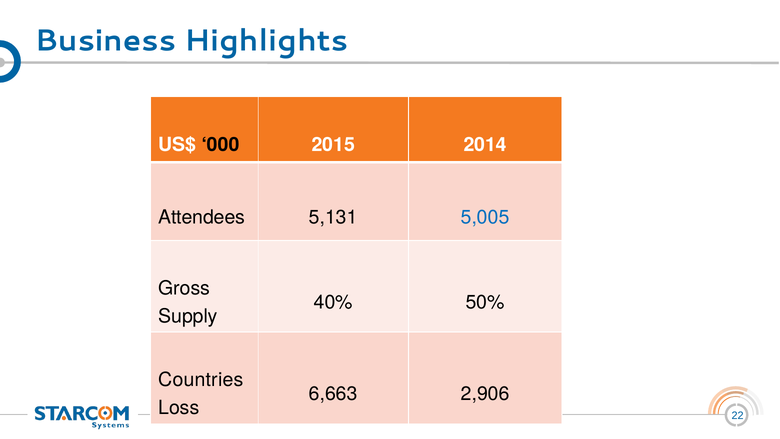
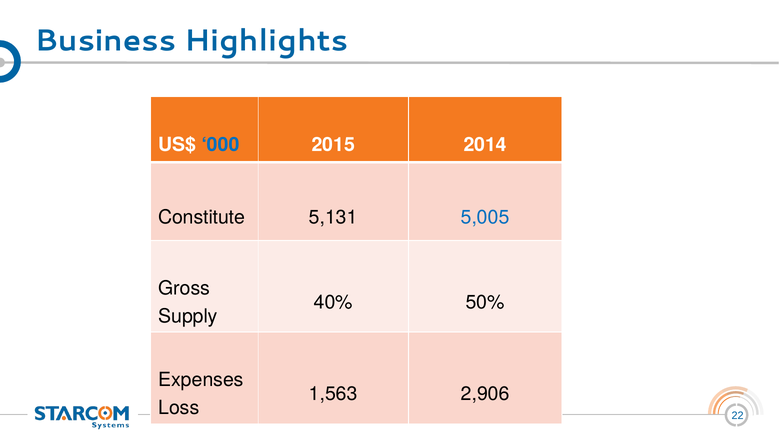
000 colour: black -> blue
Attendees: Attendees -> Constitute
Countries: Countries -> Expenses
6,663: 6,663 -> 1,563
